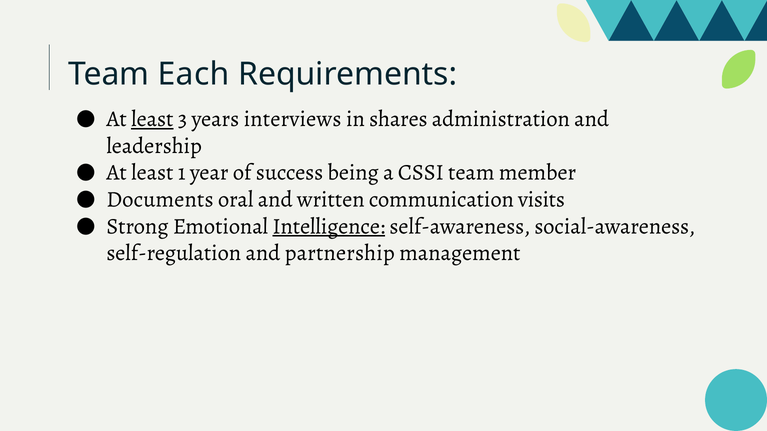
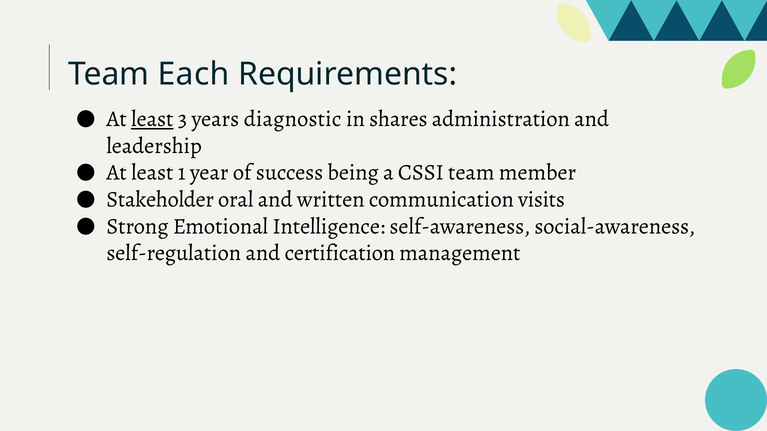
interviews: interviews -> diagnostic
Documents: Documents -> Stakeholder
Intelligence underline: present -> none
partnership: partnership -> certification
